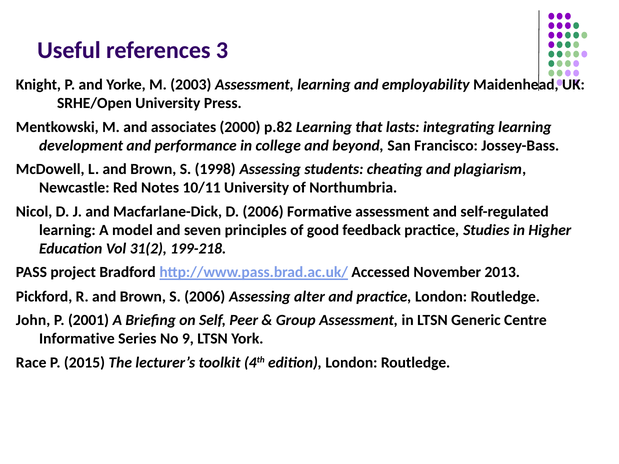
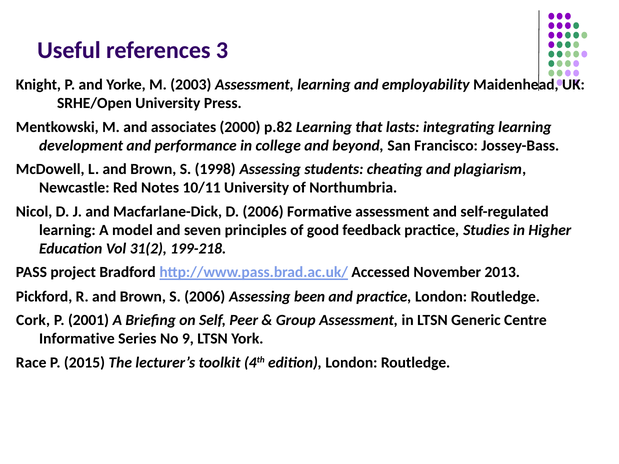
alter: alter -> been
John: John -> Cork
